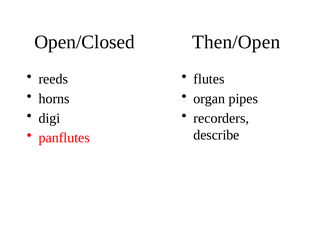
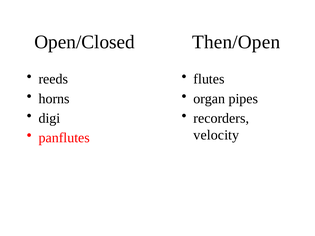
describe: describe -> velocity
